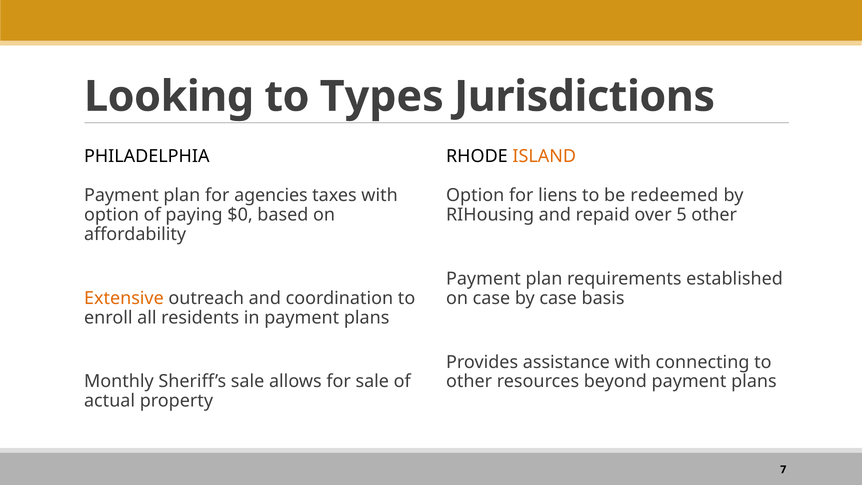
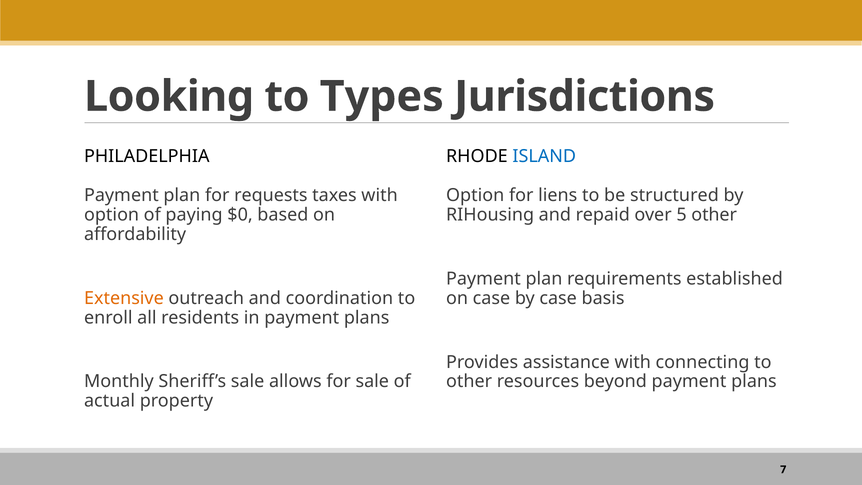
ISLAND colour: orange -> blue
agencies: agencies -> requests
redeemed: redeemed -> structured
